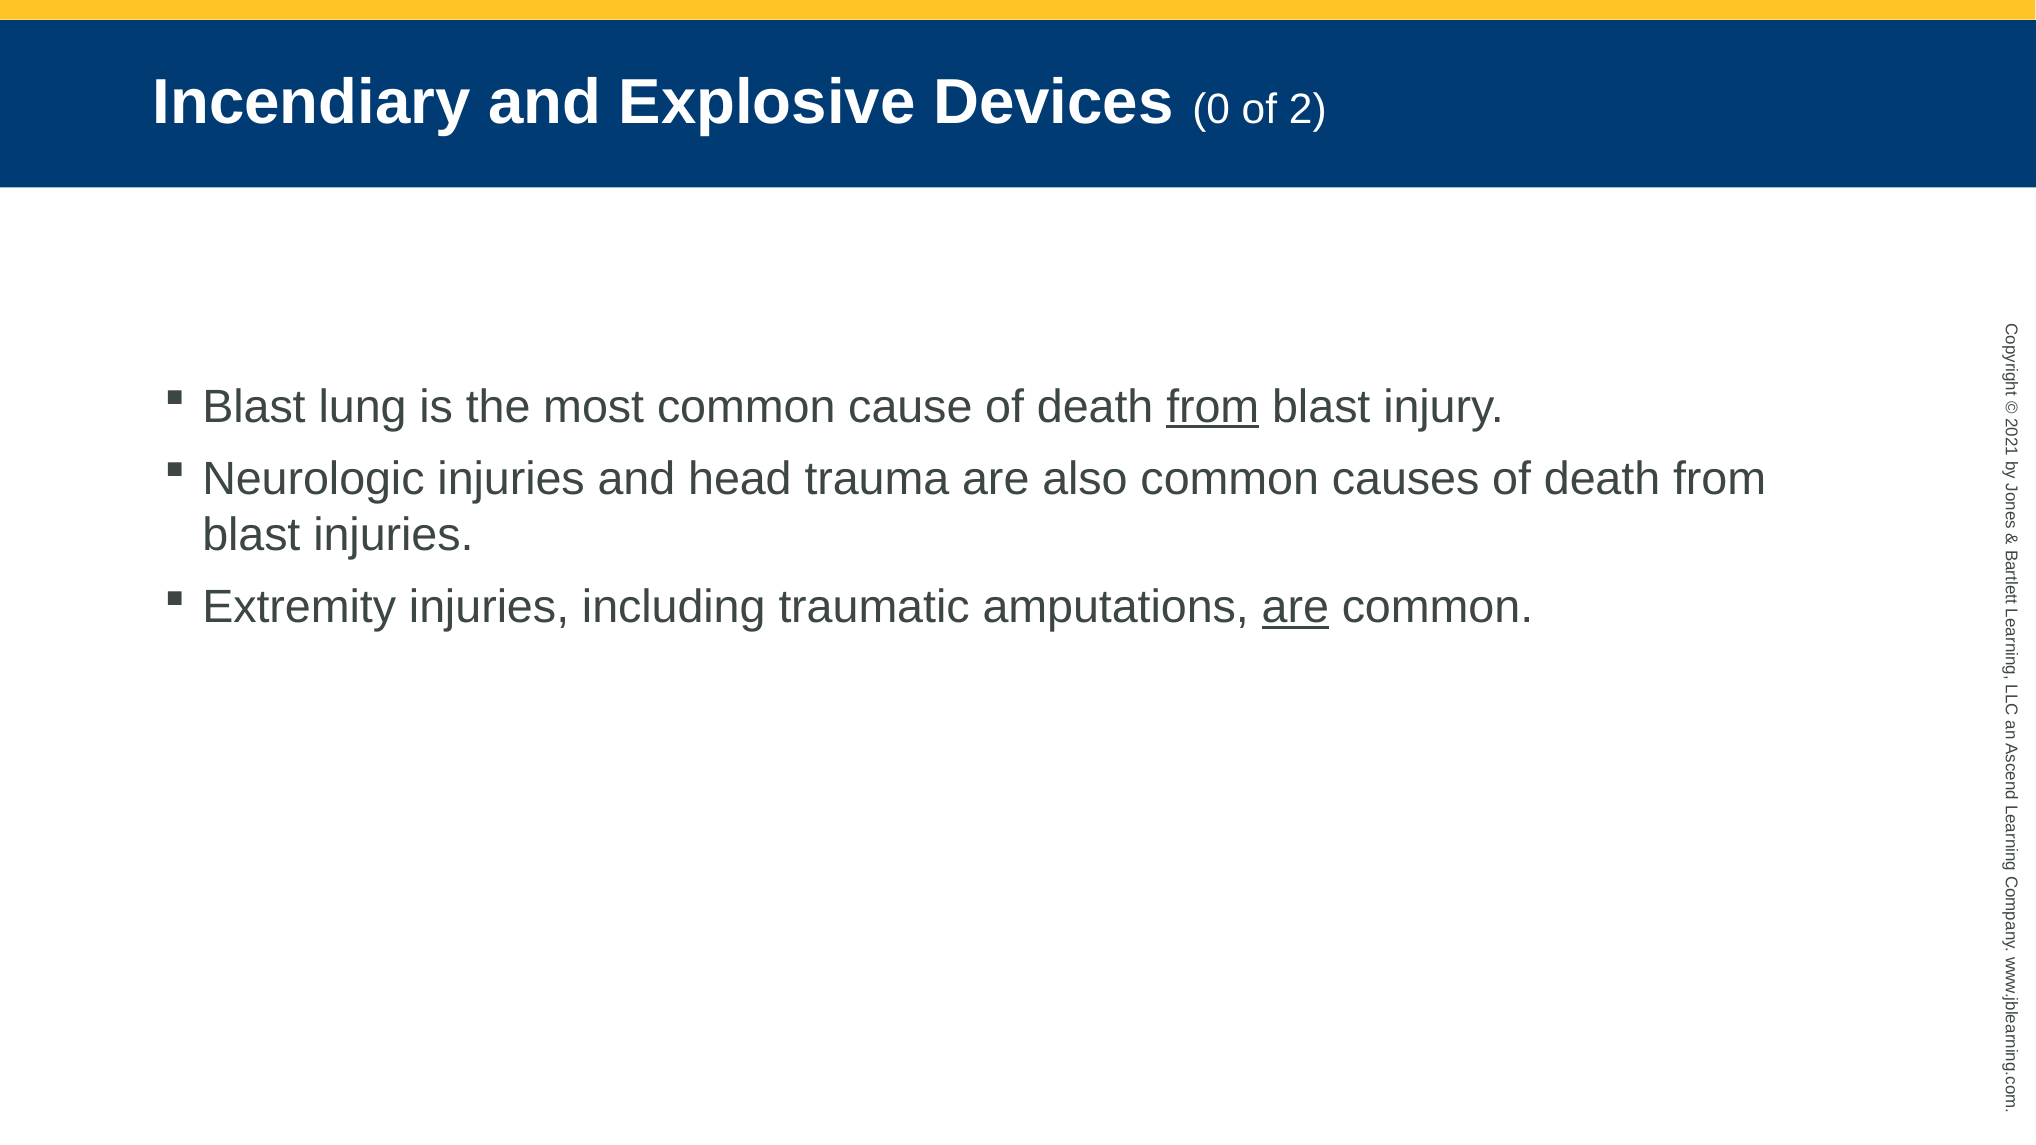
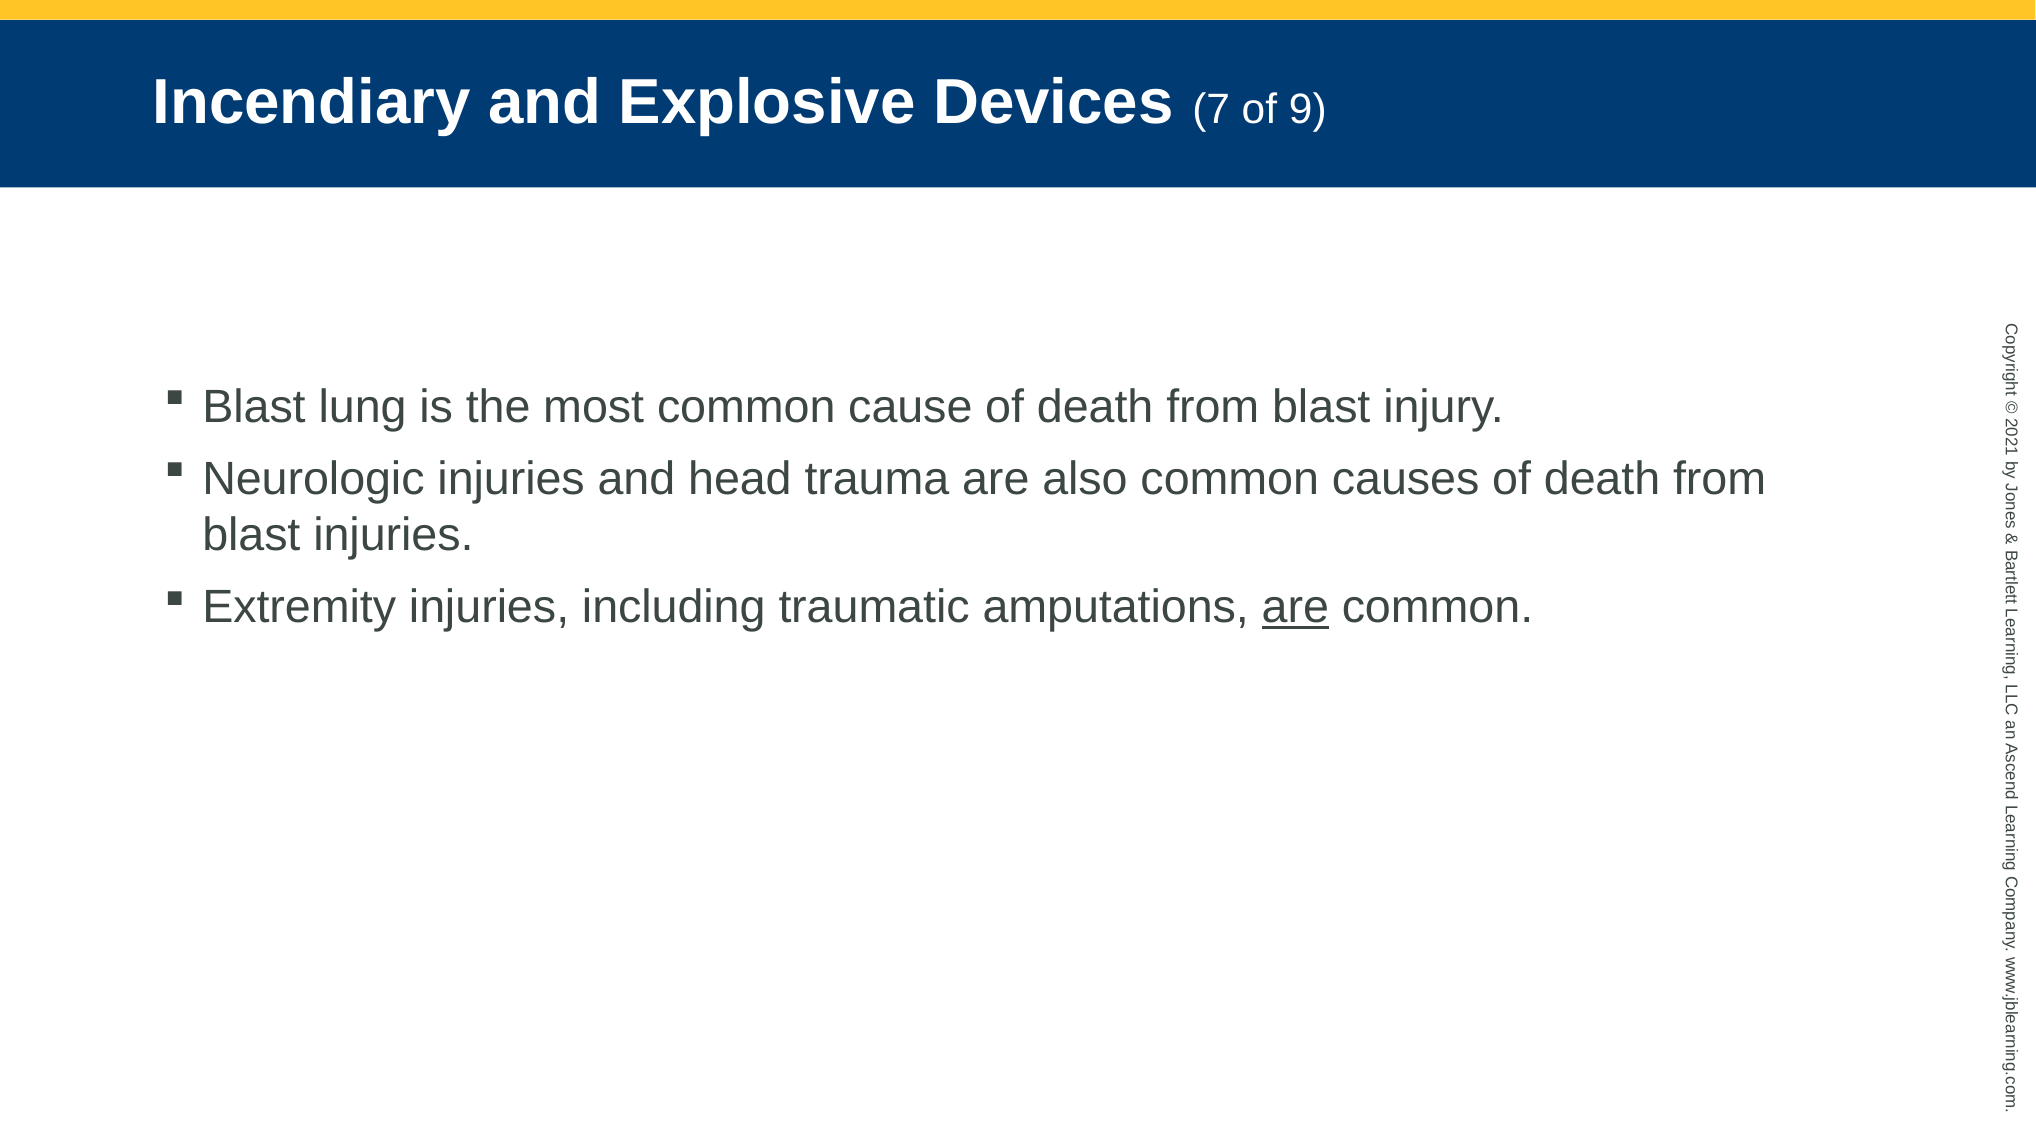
Devices 0: 0 -> 7
of 2: 2 -> 9
from at (1213, 407) underline: present -> none
